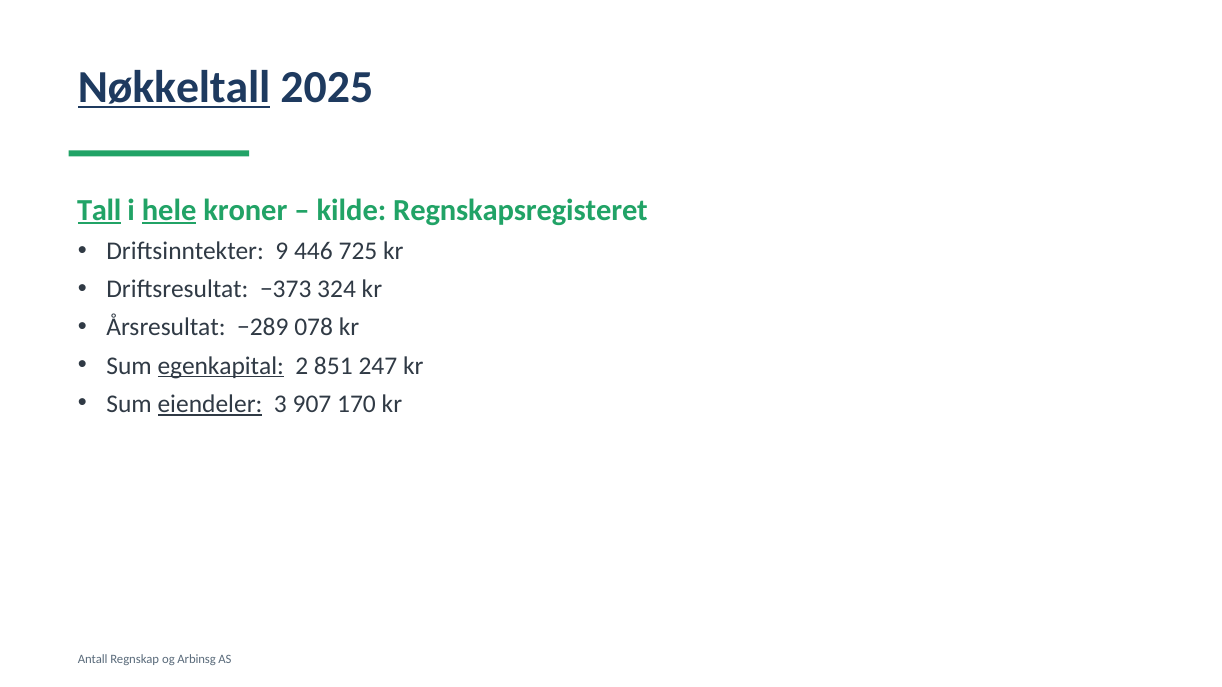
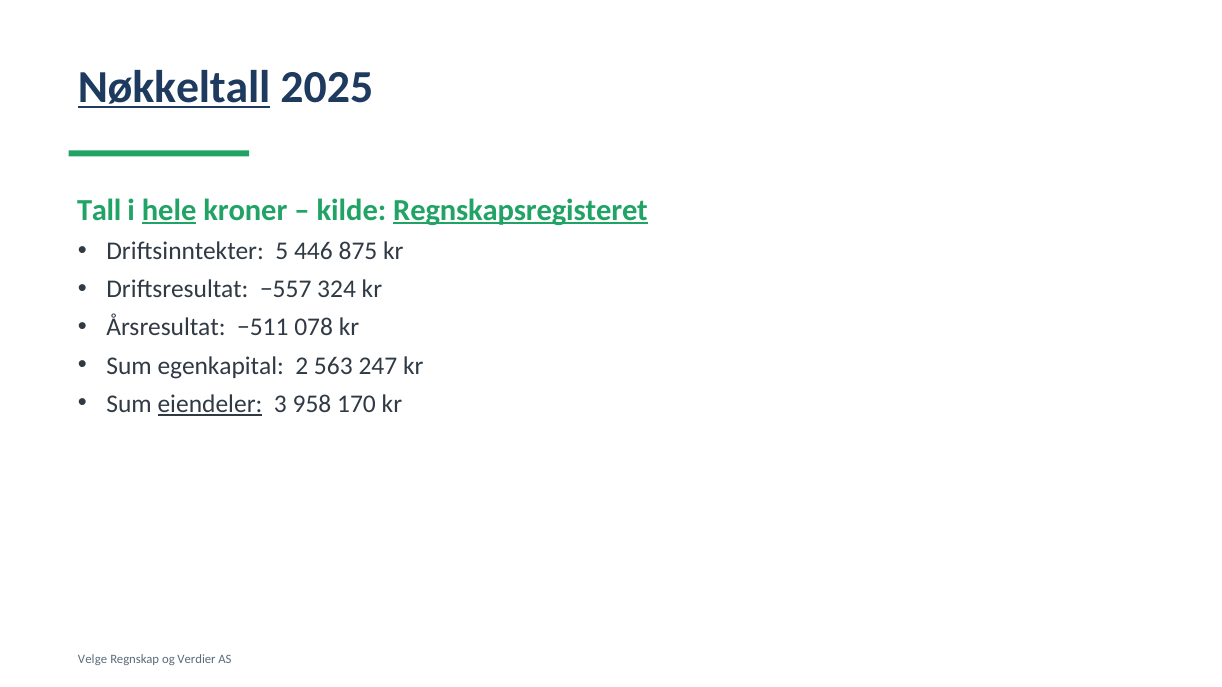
Tall underline: present -> none
Regnskapsregisteret underline: none -> present
9: 9 -> 5
725: 725 -> 875
−373: −373 -> −557
−289: −289 -> −511
egenkapital underline: present -> none
851: 851 -> 563
907: 907 -> 958
Antall: Antall -> Velge
Arbinsg: Arbinsg -> Verdier
